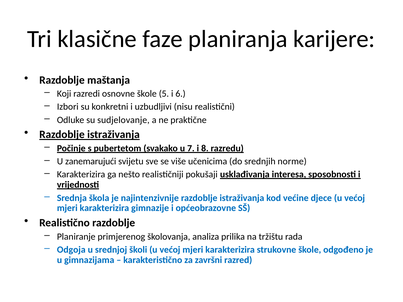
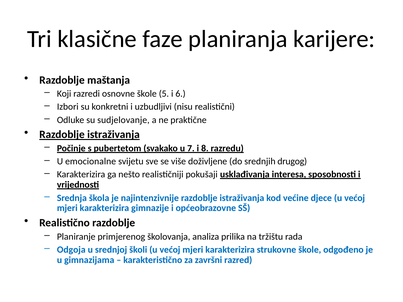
zanemarujući: zanemarujući -> emocionalne
učenicima: učenicima -> doživljene
norme: norme -> drugog
